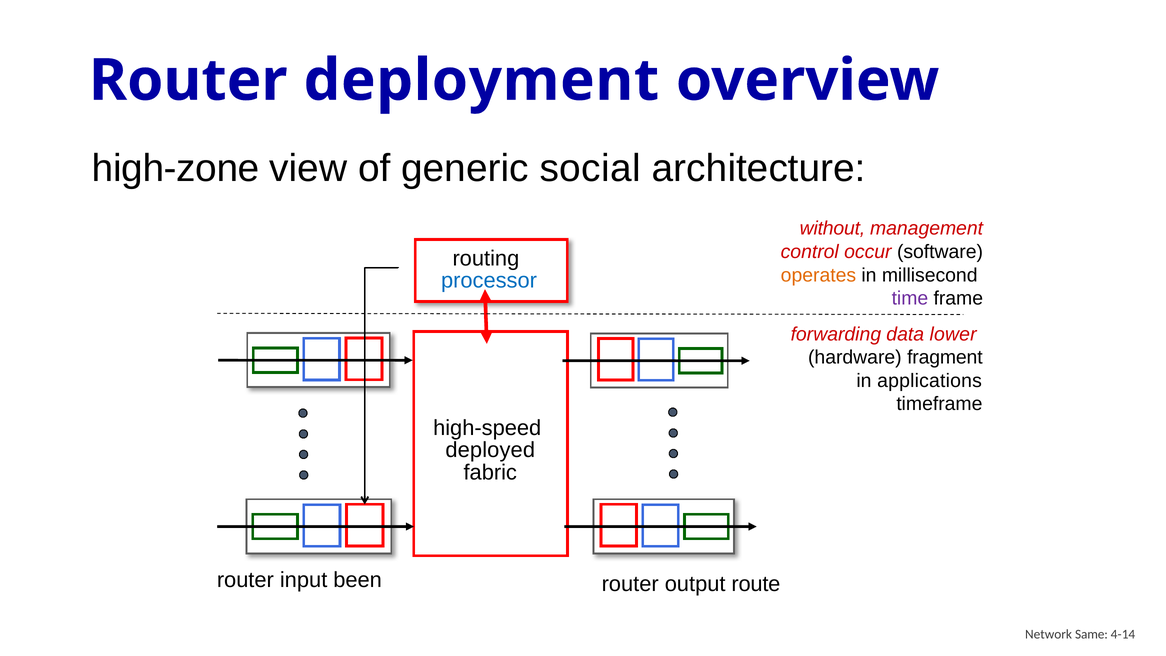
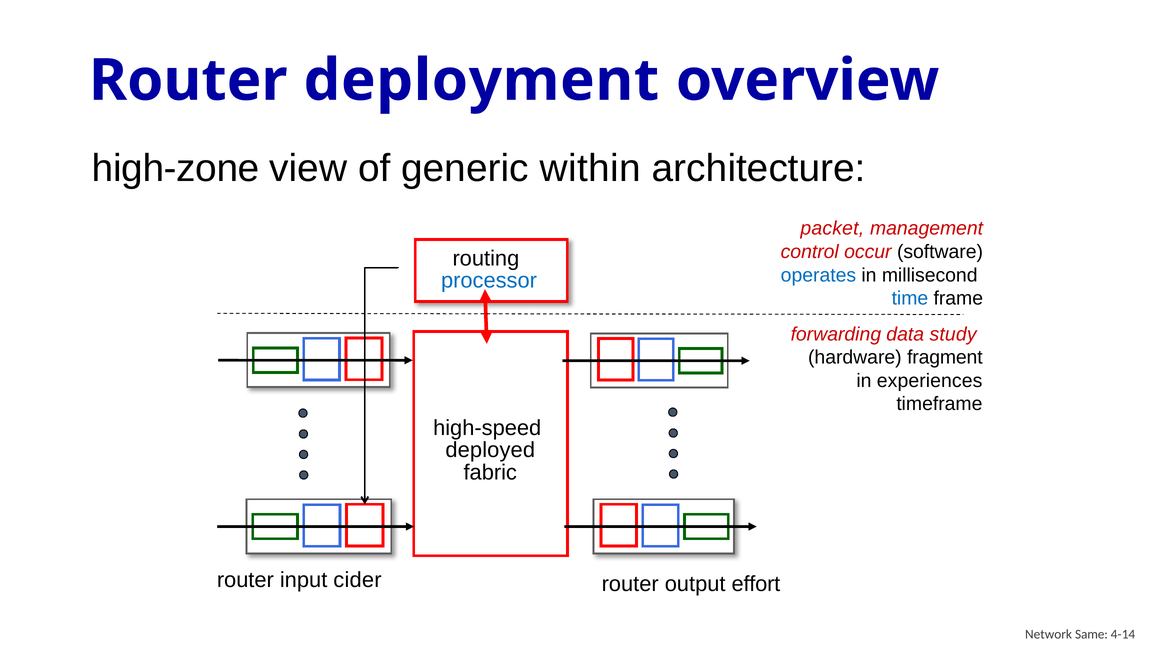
social: social -> within
without: without -> packet
operates colour: orange -> blue
time colour: purple -> blue
lower: lower -> study
applications: applications -> experiences
been: been -> cider
route: route -> effort
